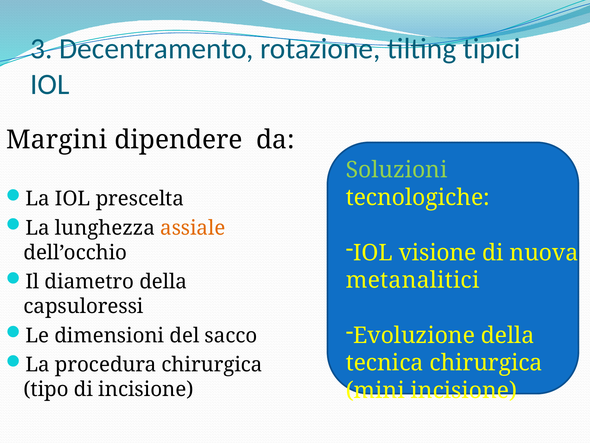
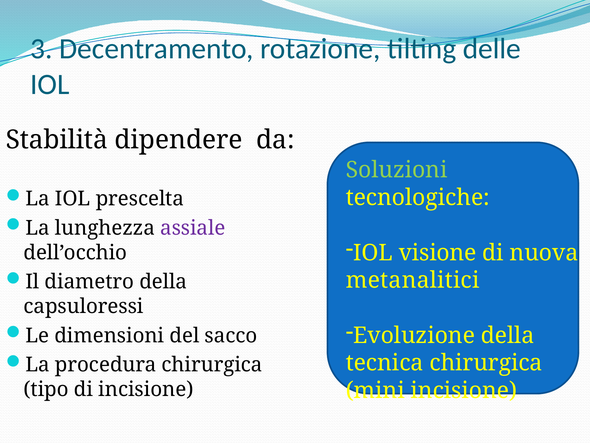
tipici: tipici -> delle
Margini: Margini -> Stabilità
assiale colour: orange -> purple
